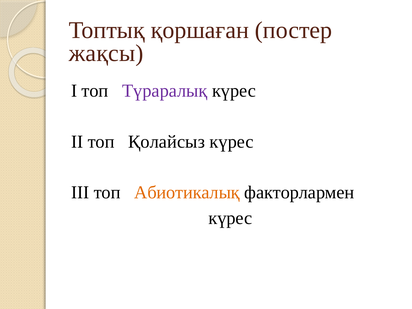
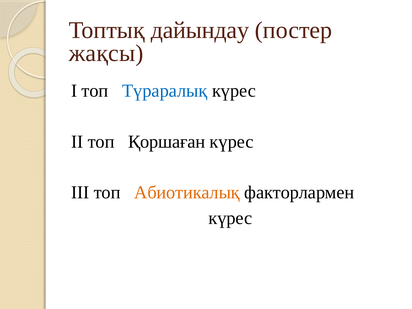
қоршаған: қоршаған -> дайындау
Түраралық colour: purple -> blue
Қолайсыз: Қолайсыз -> Қоршаған
